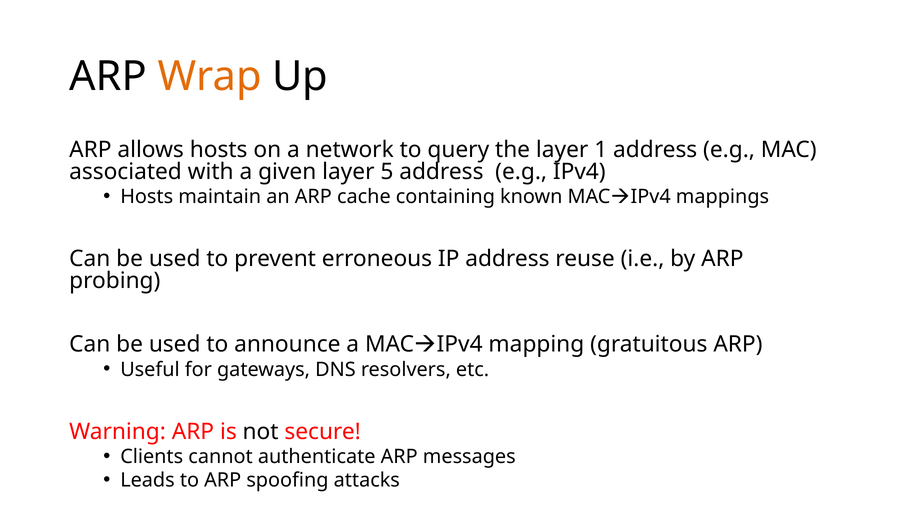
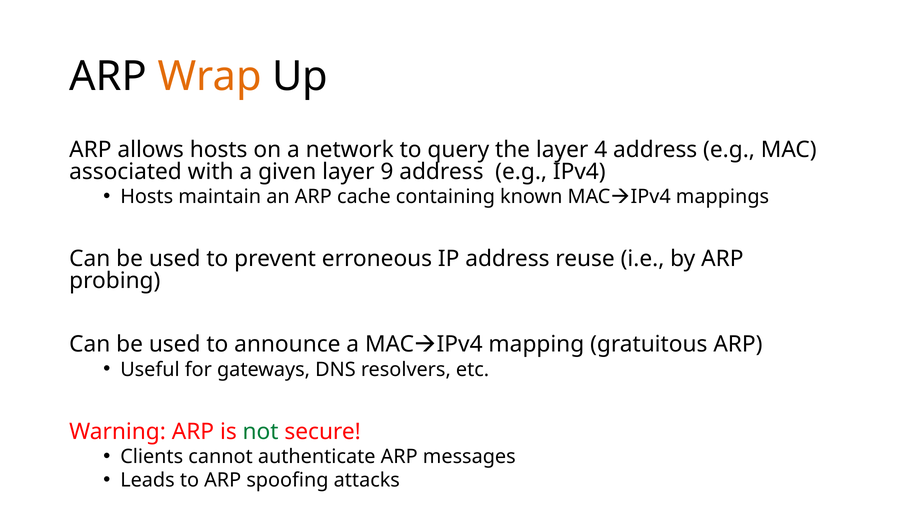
1: 1 -> 4
5: 5 -> 9
not colour: black -> green
